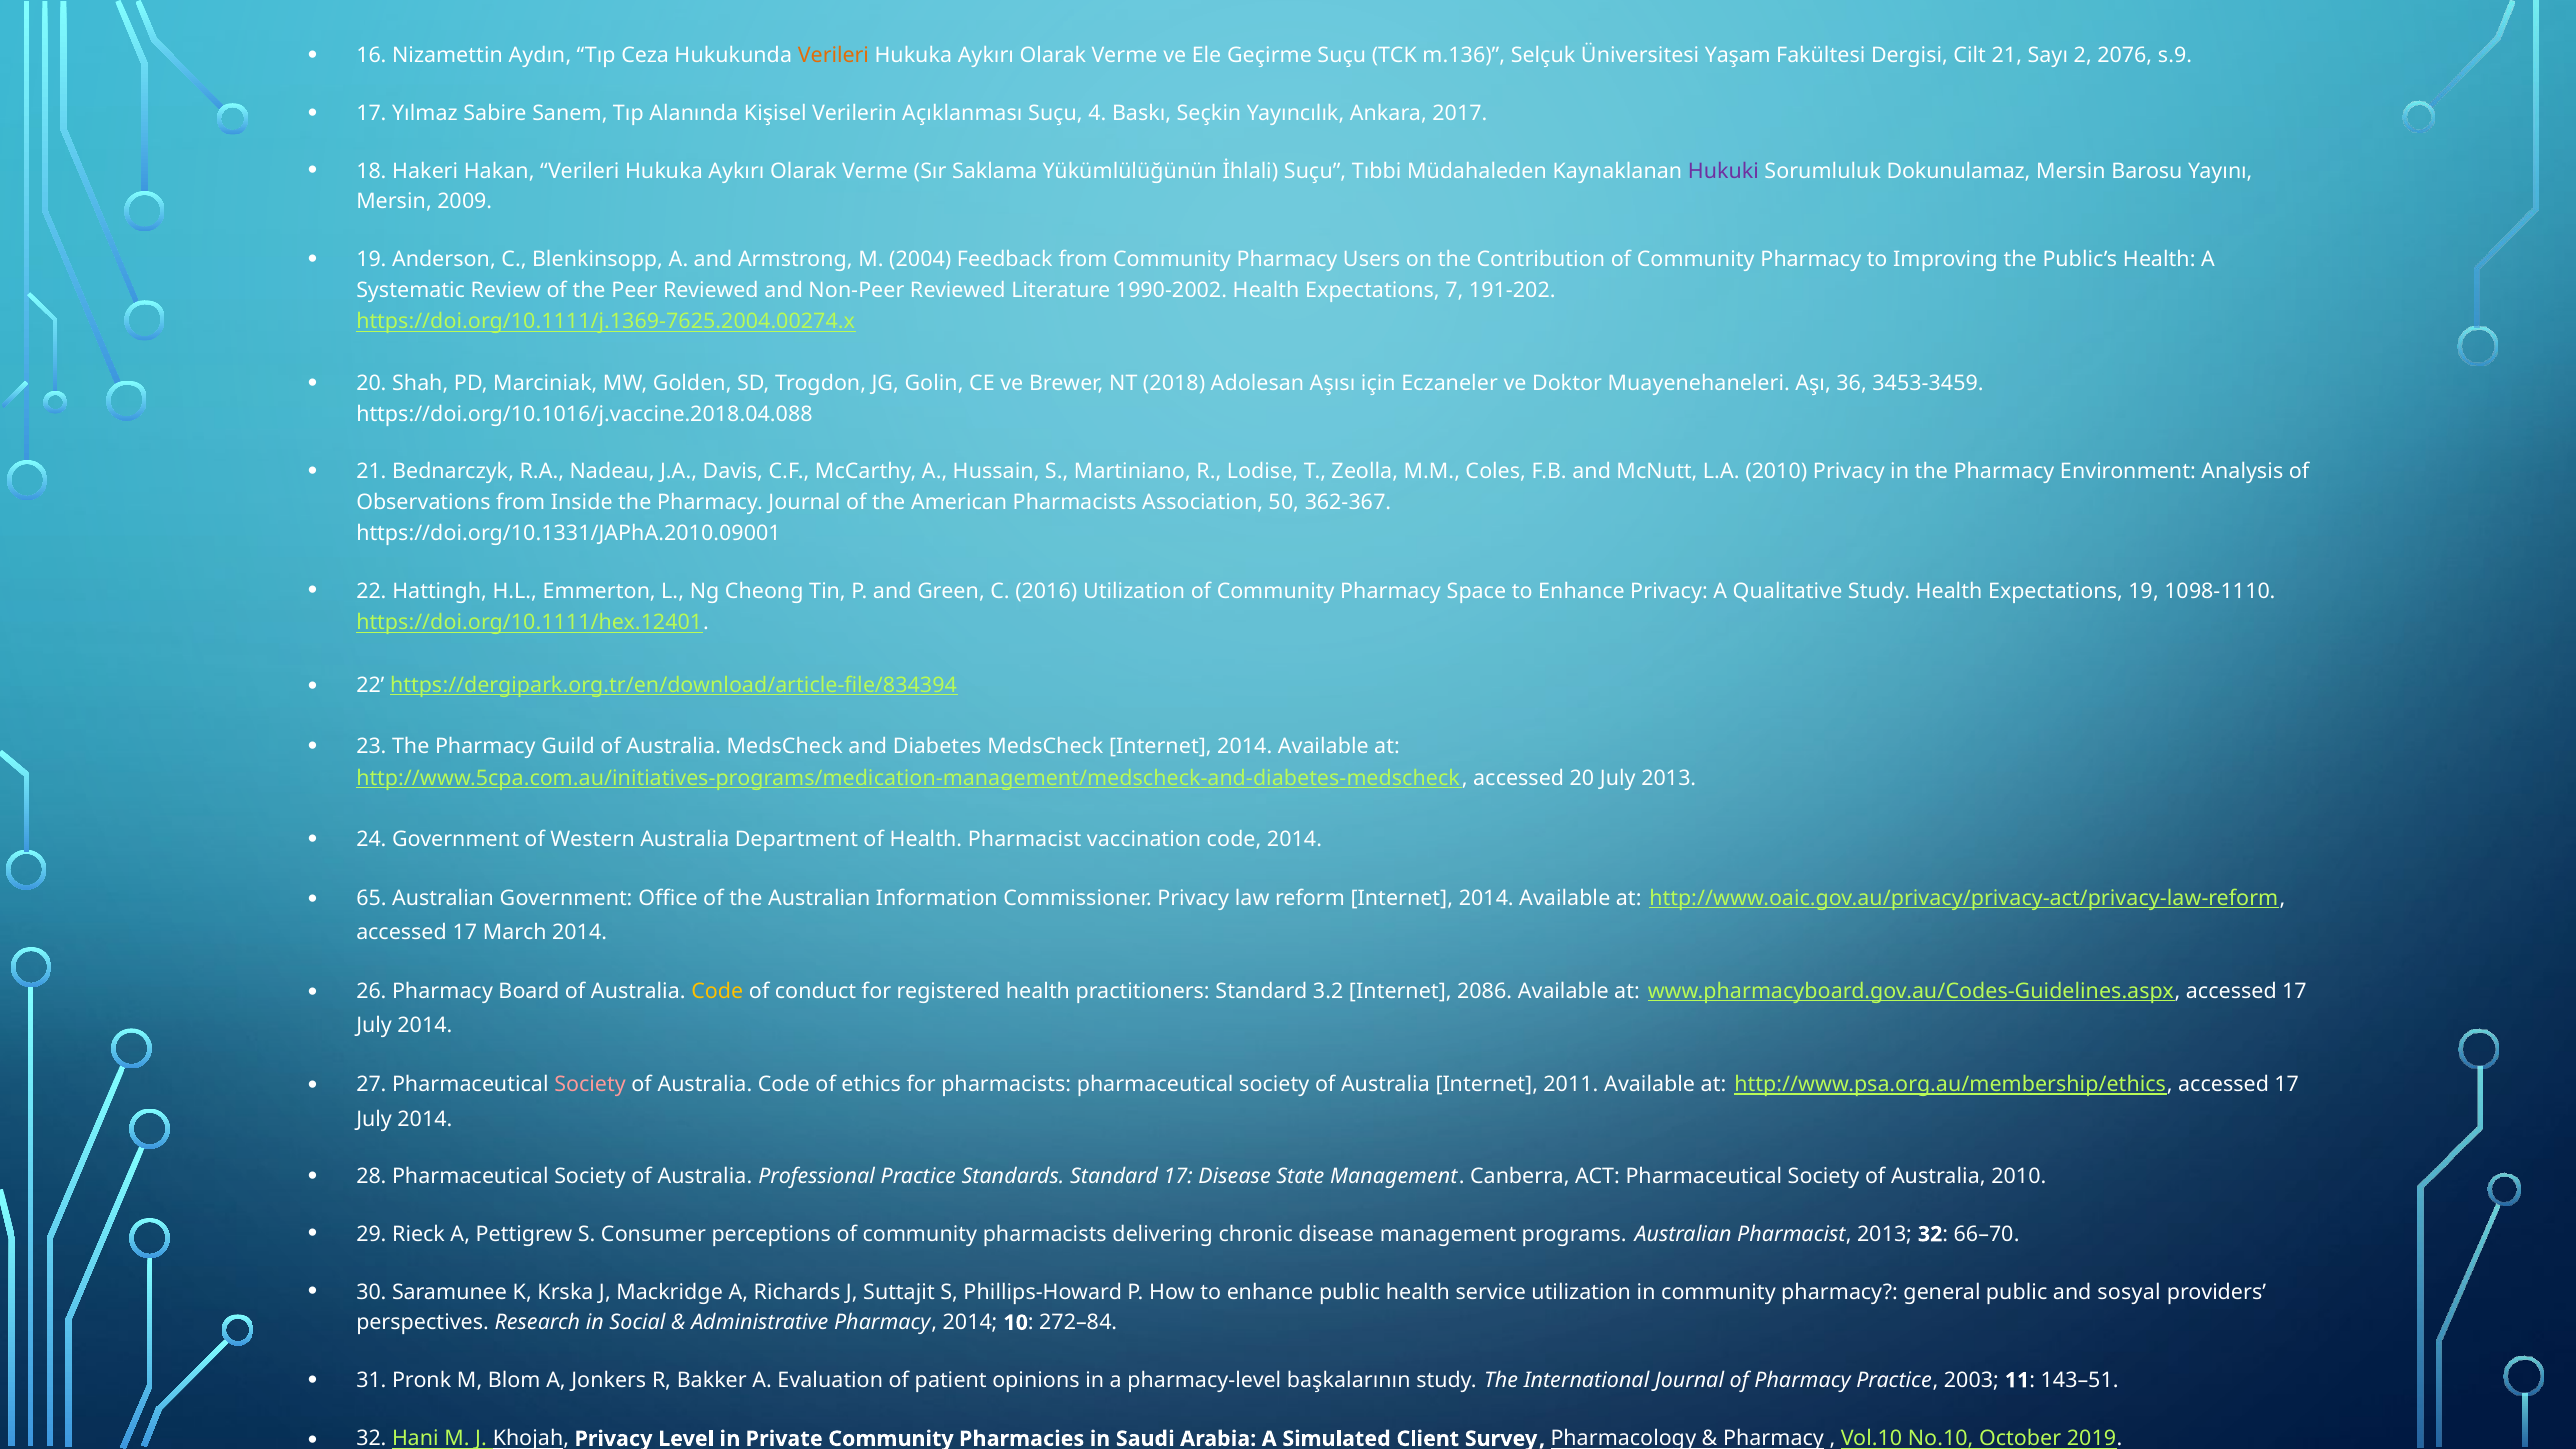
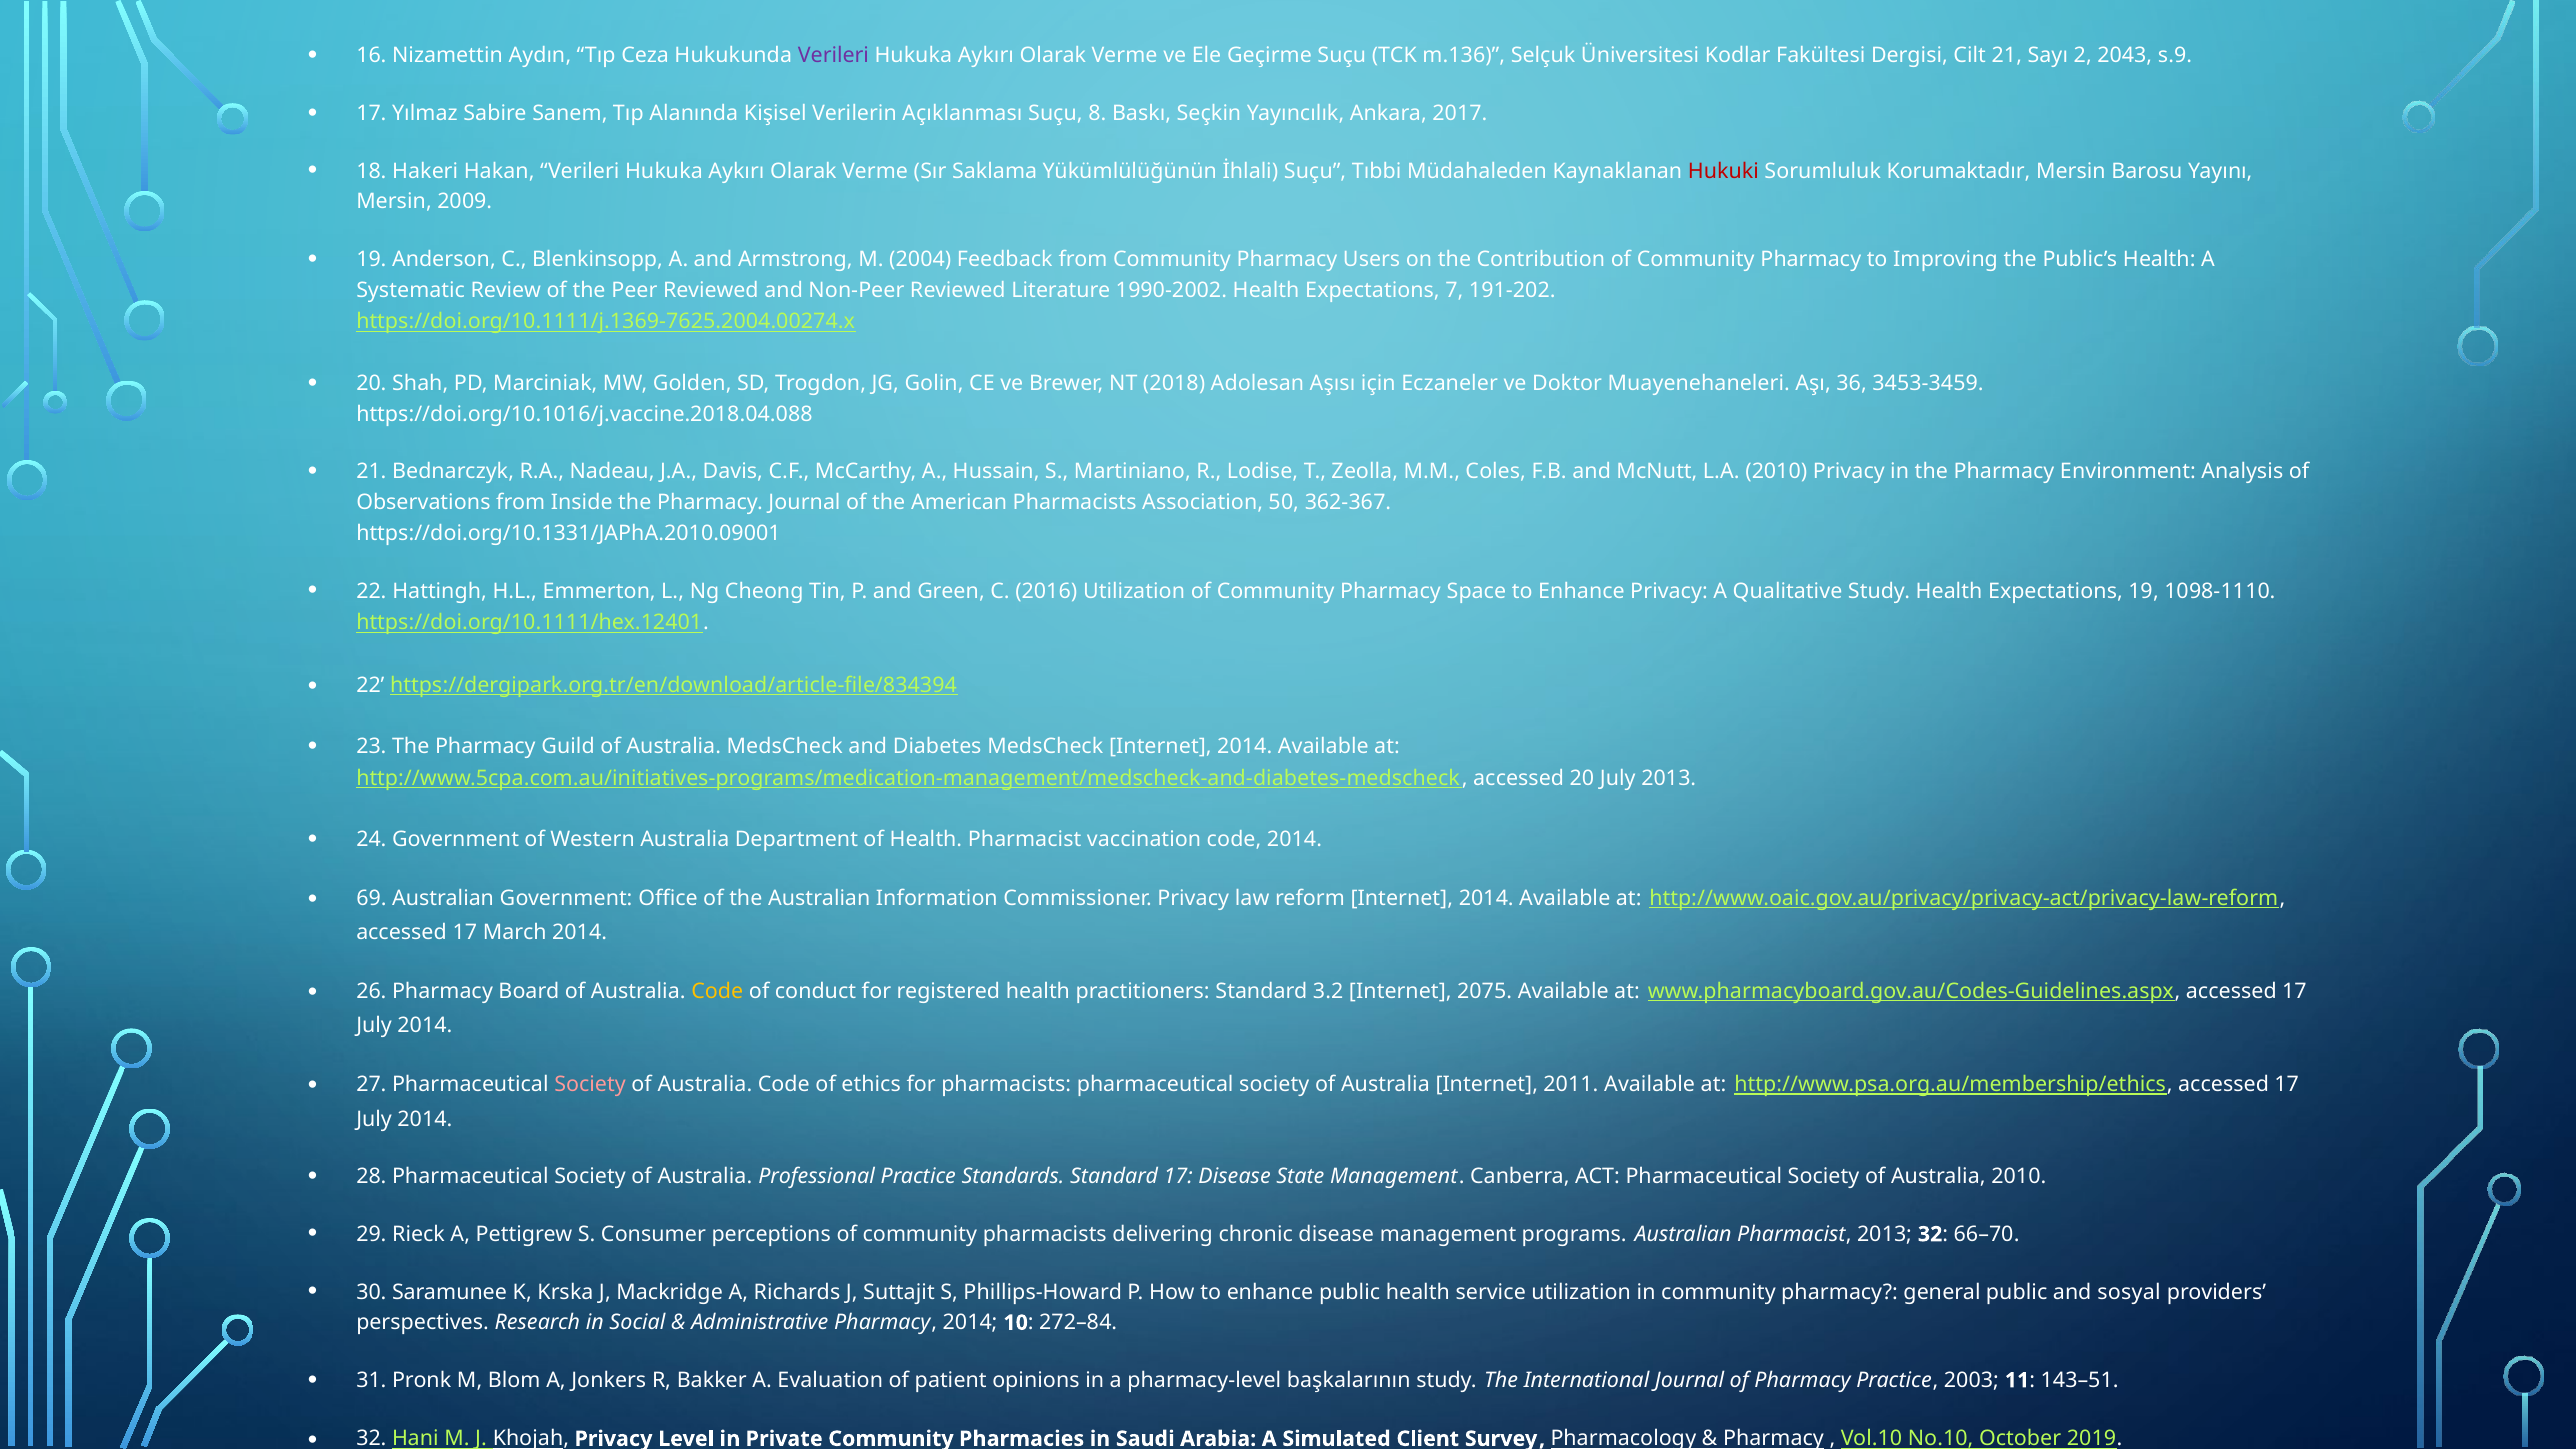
Verileri at (833, 56) colour: orange -> purple
Yaşam: Yaşam -> Kodlar
2076: 2076 -> 2043
4: 4 -> 8
Hukuki colour: purple -> red
Dokunulamaz: Dokunulamaz -> Korumaktadır
65: 65 -> 69
2086: 2086 -> 2075
